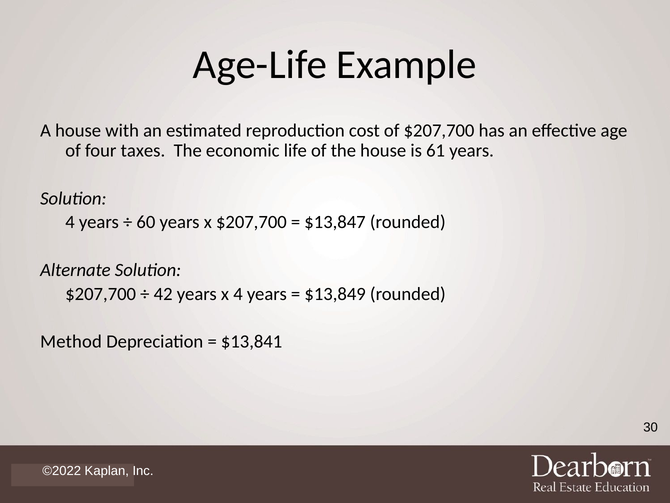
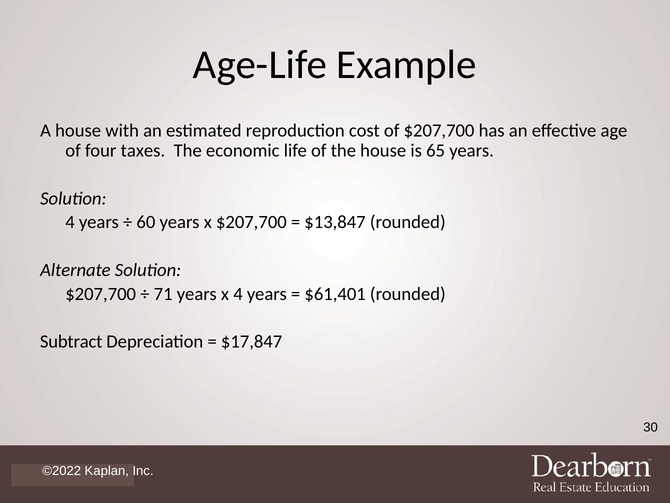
61: 61 -> 65
42: 42 -> 71
$13,849: $13,849 -> $61,401
Method: Method -> Subtract
$13,841: $13,841 -> $17,847
